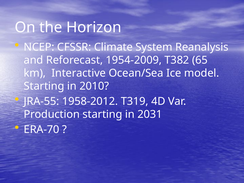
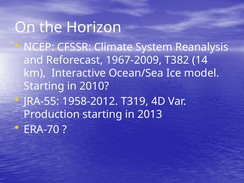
1954-2009: 1954-2009 -> 1967-2009
65: 65 -> 14
2031: 2031 -> 2013
